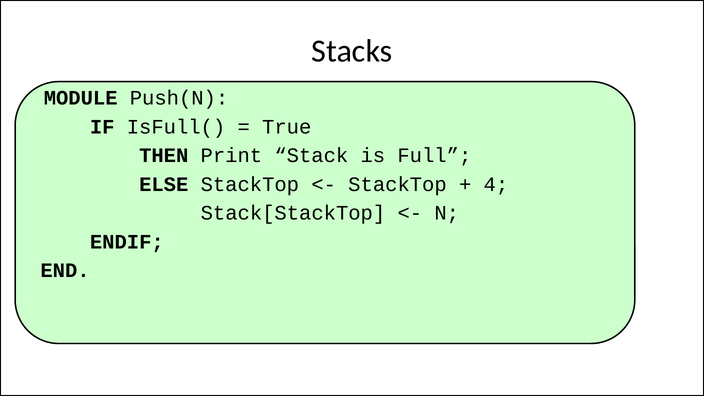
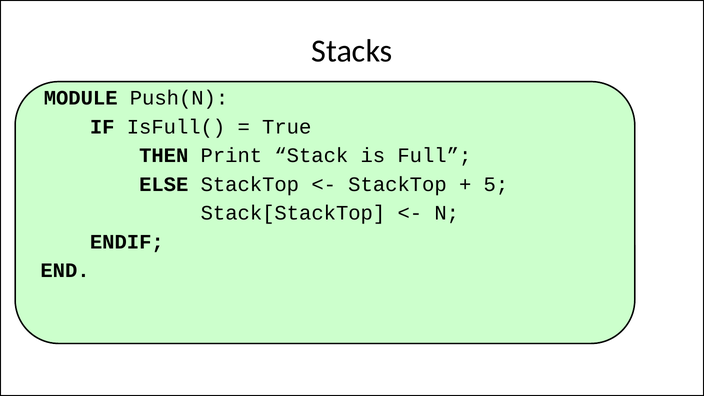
4: 4 -> 5
